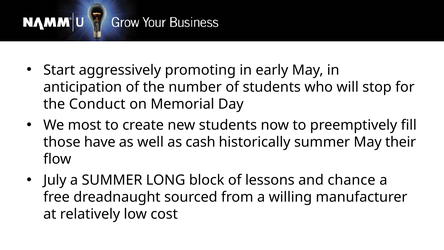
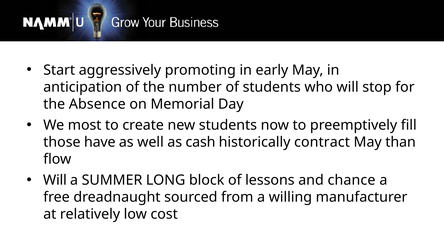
Conduct: Conduct -> Absence
historically summer: summer -> contract
their: their -> than
July at (55, 180): July -> Will
